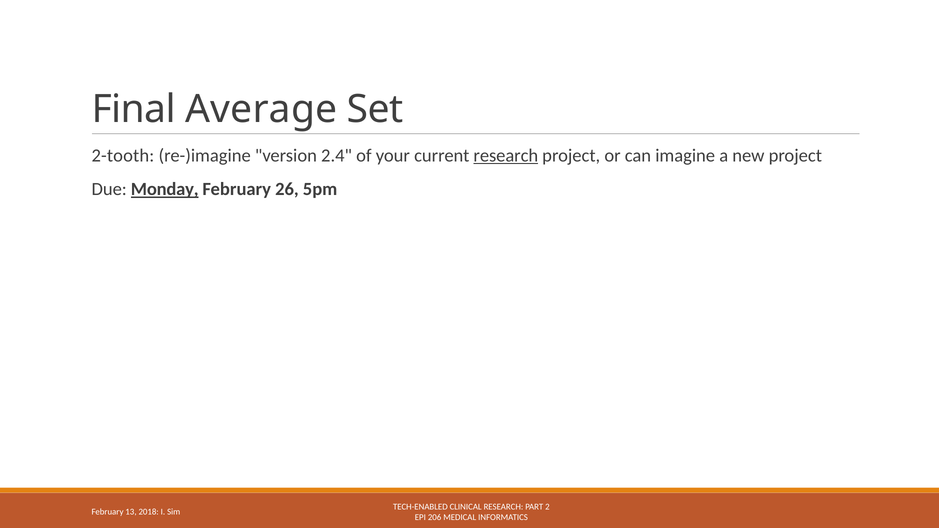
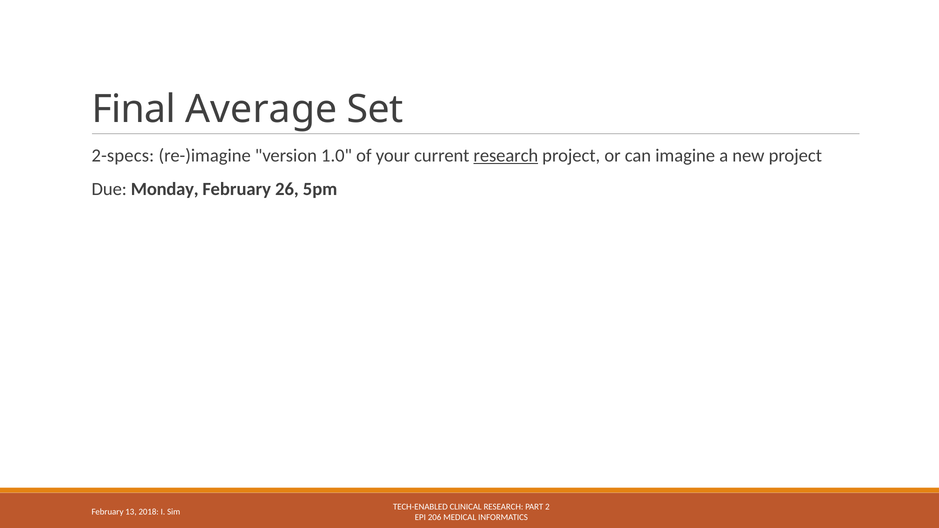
2-tooth: 2-tooth -> 2-specs
2.4: 2.4 -> 1.0
Monday underline: present -> none
